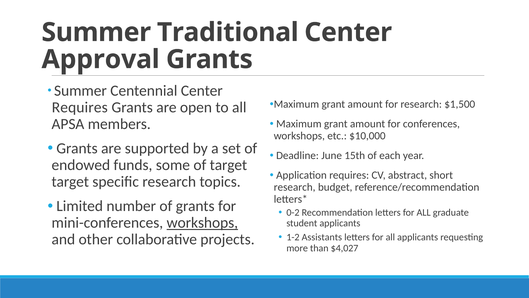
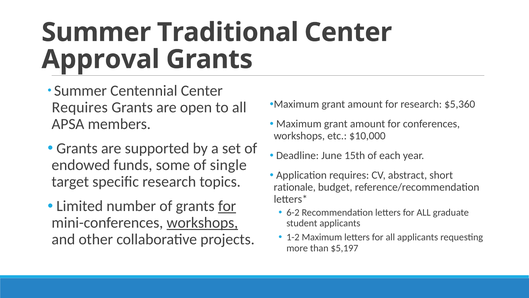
$1,500: $1,500 -> $5,360
of target: target -> single
research at (295, 187): research -> rationale
for at (227, 206) underline: none -> present
0-2: 0-2 -> 6-2
1-2 Assistants: Assistants -> Maximum
$4,027: $4,027 -> $5,197
